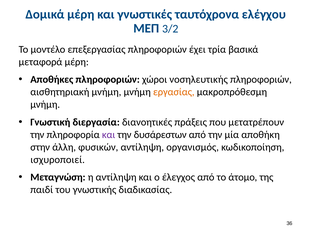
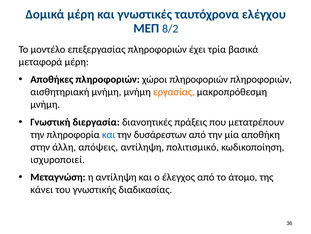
3/2: 3/2 -> 8/2
χώροι νοσηλευτικής: νοσηλευτικής -> πληροφοριών
και at (109, 134) colour: purple -> blue
φυσικών: φυσικών -> απόψεις
οργανισμός: οργανισμός -> πολιτισμικό
παιδί: παιδί -> κάνει
